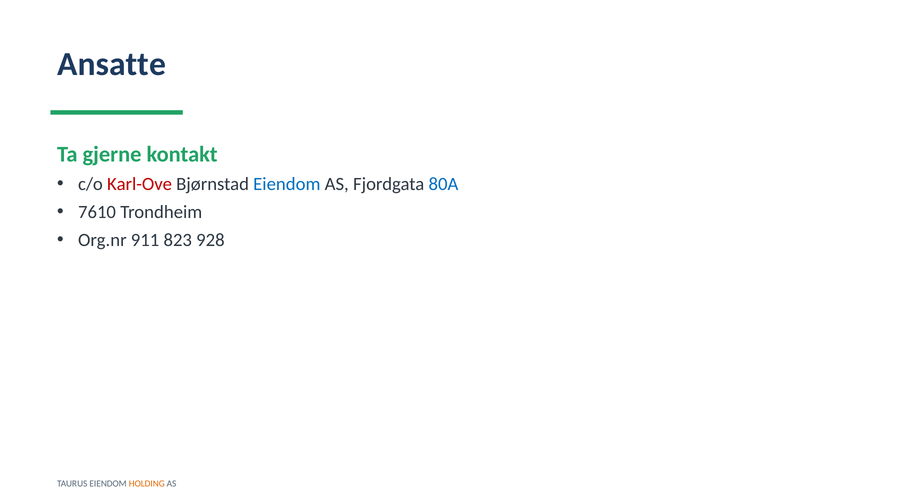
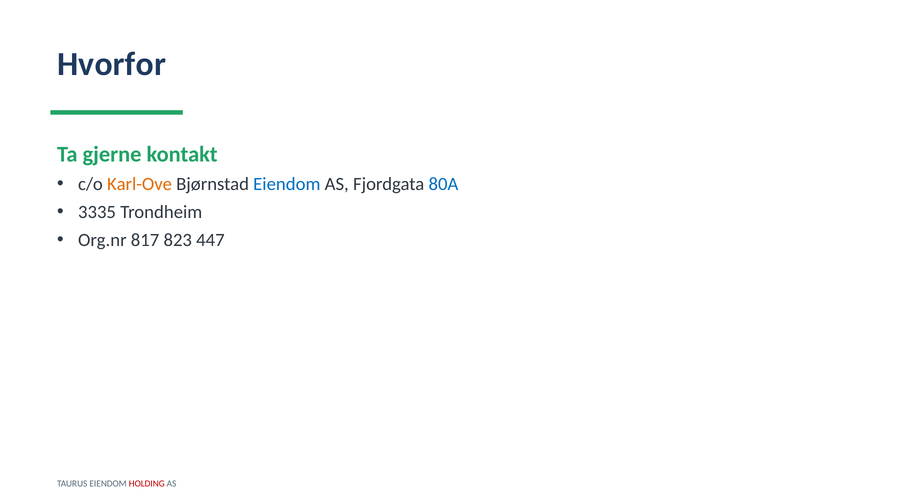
Ansatte: Ansatte -> Hvorfor
Karl-Ove colour: red -> orange
7610: 7610 -> 3335
911: 911 -> 817
928: 928 -> 447
HOLDING colour: orange -> red
